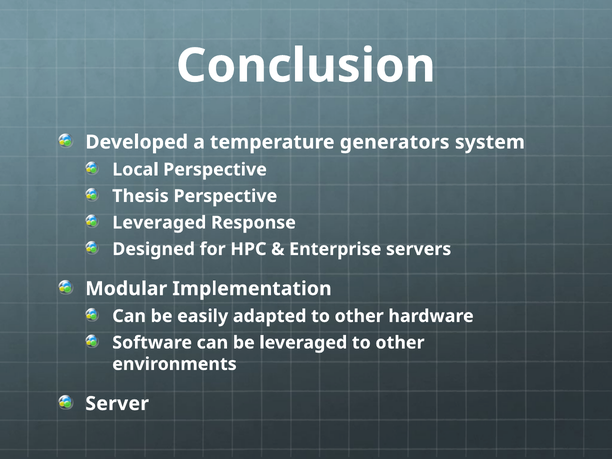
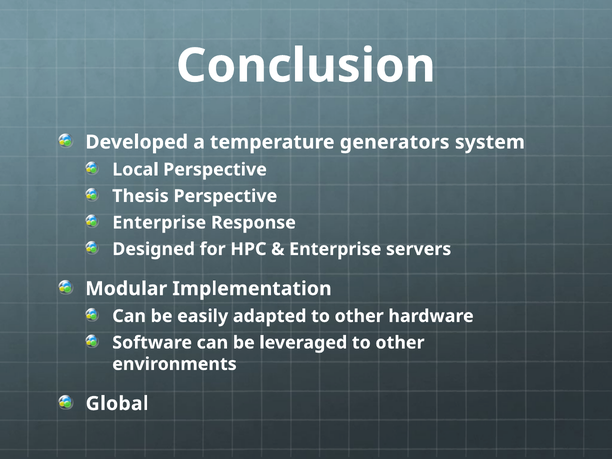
Leveraged at (159, 223): Leveraged -> Enterprise
Server: Server -> Global
